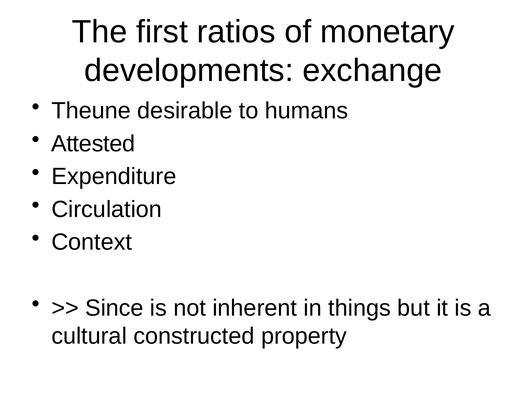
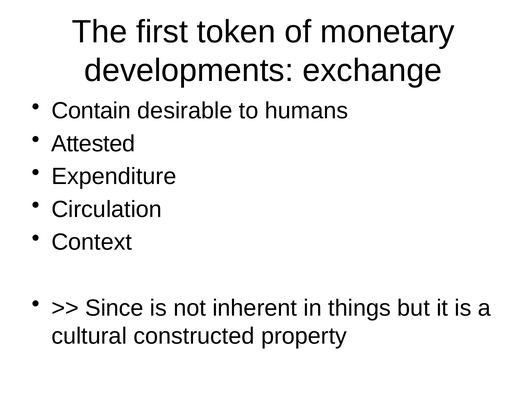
ratios: ratios -> token
Theune: Theune -> Contain
